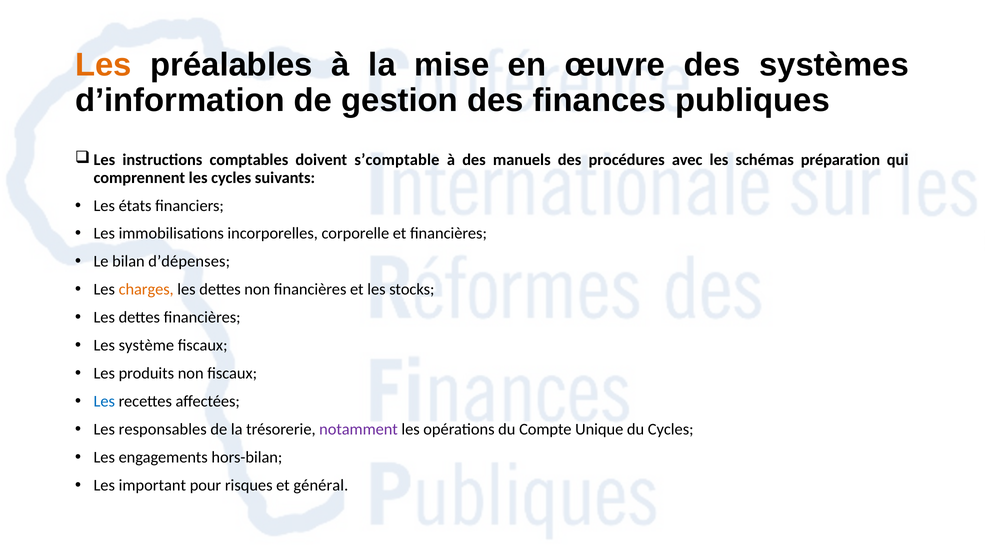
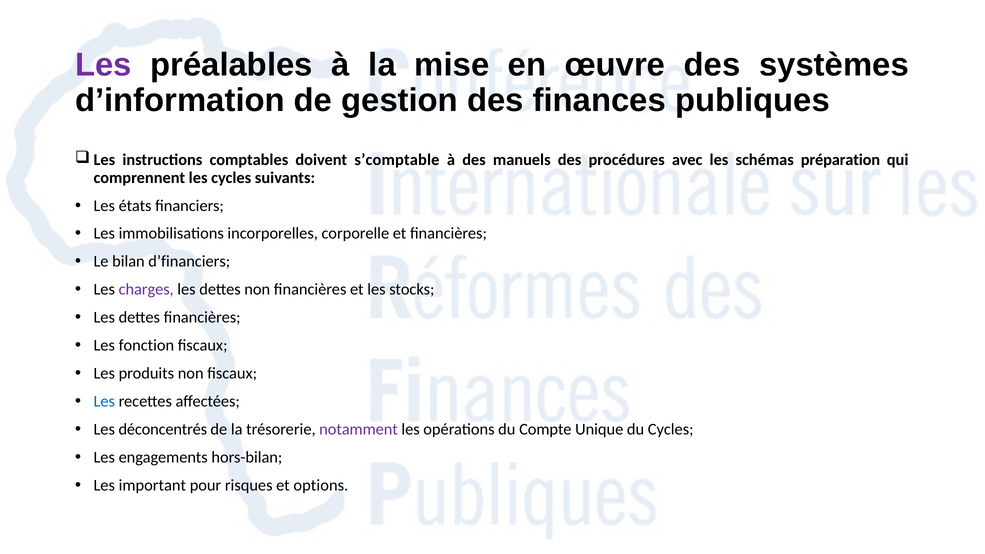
Les at (103, 65) colour: orange -> purple
d’dépenses: d’dépenses -> d’financiers
charges colour: orange -> purple
système: système -> fonction
responsables: responsables -> déconcentrés
général: général -> options
